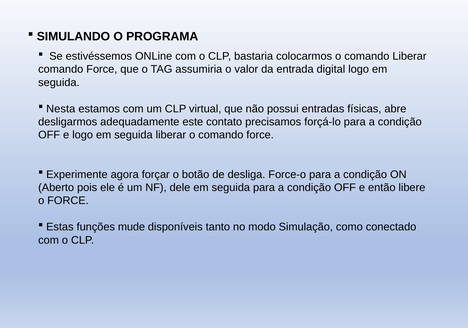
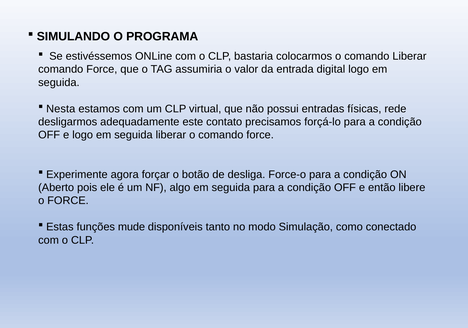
abre: abre -> rede
dele: dele -> algo
